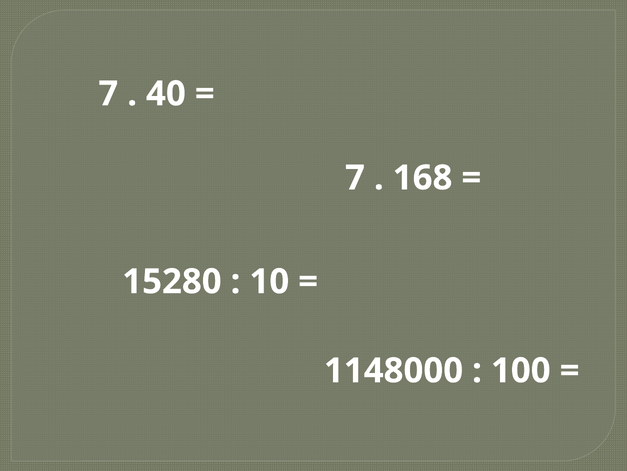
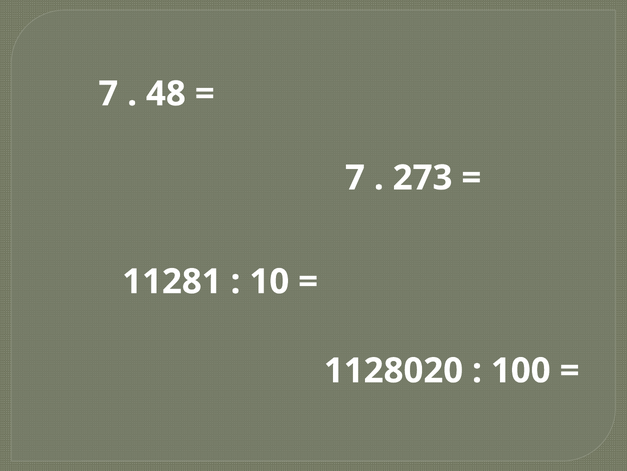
40: 40 -> 48
168: 168 -> 273
15280: 15280 -> 11281
1148000: 1148000 -> 1128020
